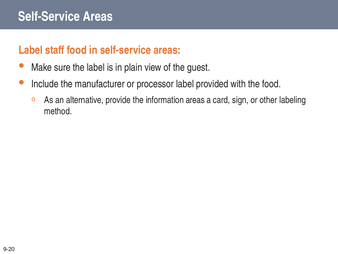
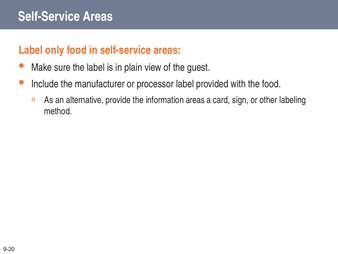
staff: staff -> only
